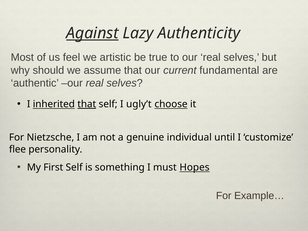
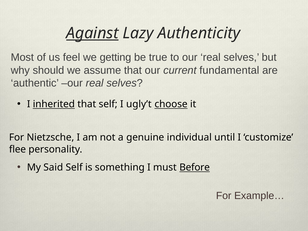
artistic: artistic -> getting
that at (87, 104) underline: present -> none
First: First -> Said
Hopes: Hopes -> Before
